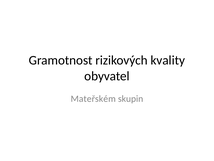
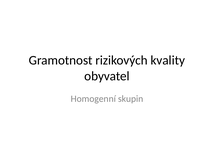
Mateřském: Mateřském -> Homogenní
